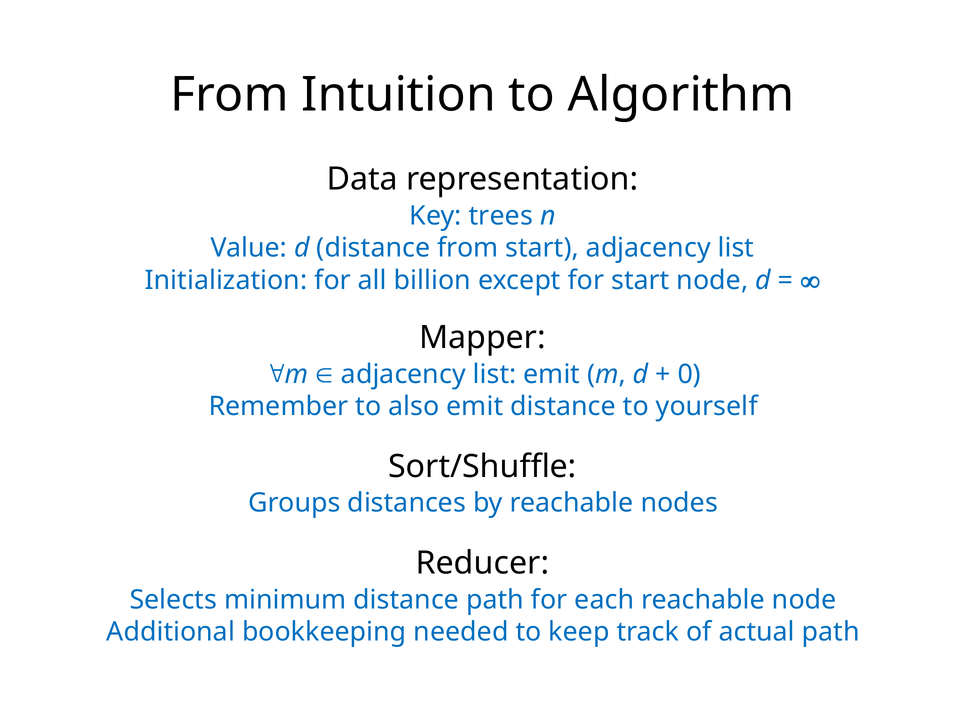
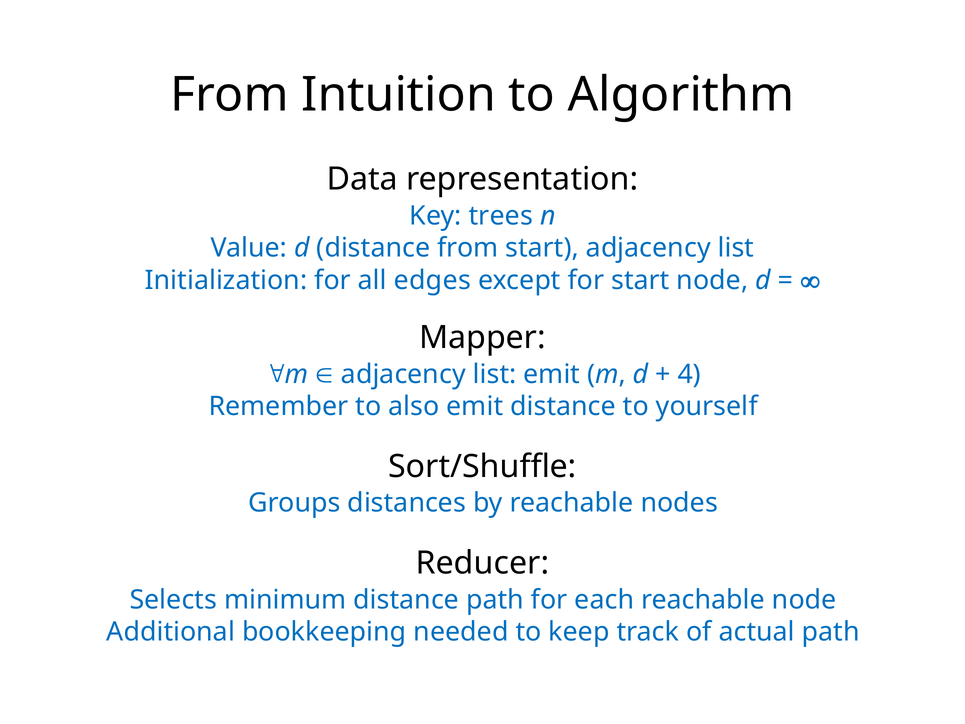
billion: billion -> edges
0: 0 -> 4
